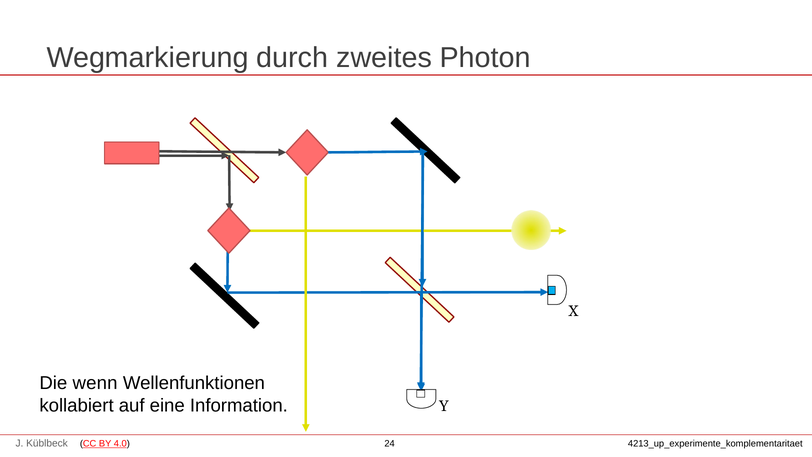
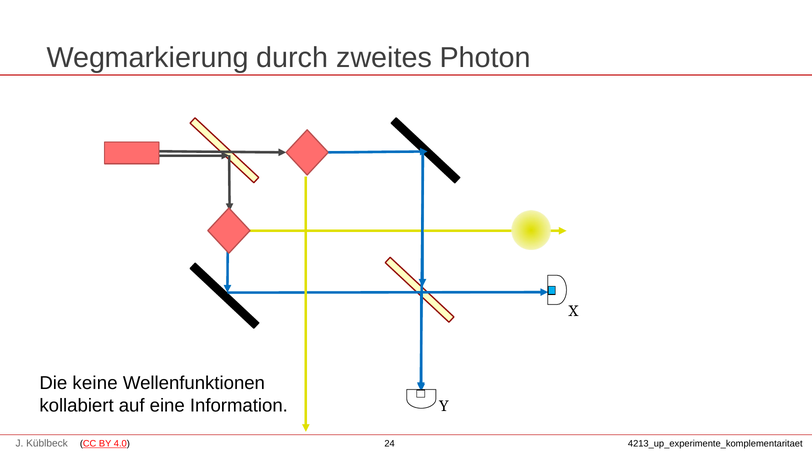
wenn: wenn -> keine
